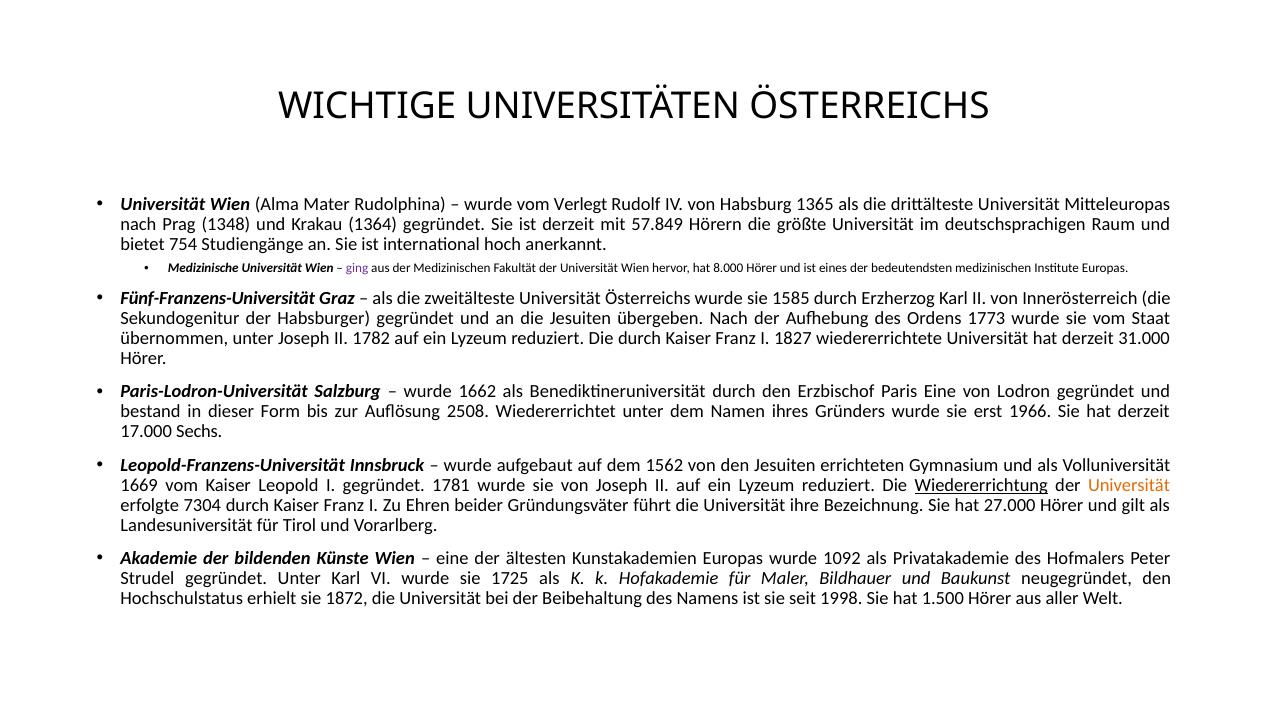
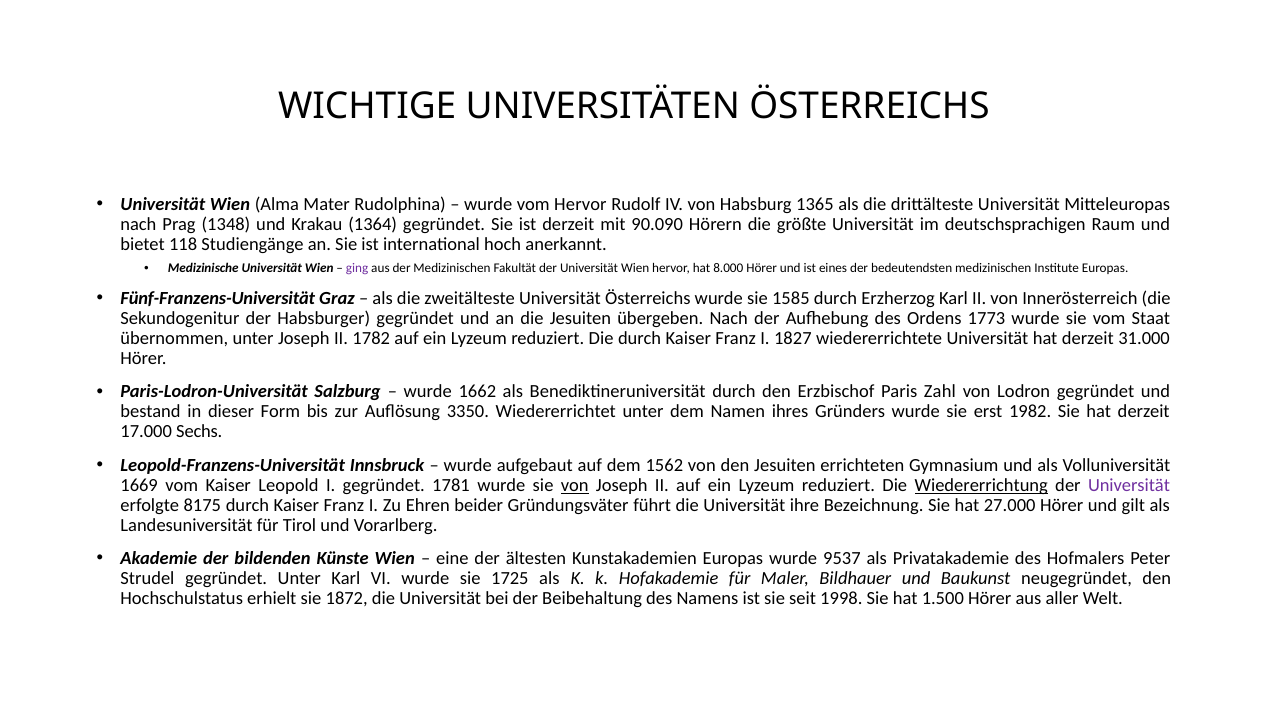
vom Verlegt: Verlegt -> Hervor
57.849: 57.849 -> 90.090
754: 754 -> 118
Paris Eine: Eine -> Zahl
2508: 2508 -> 3350
1966: 1966 -> 1982
von at (575, 485) underline: none -> present
Universität at (1129, 485) colour: orange -> purple
7304: 7304 -> 8175
1092: 1092 -> 9537
